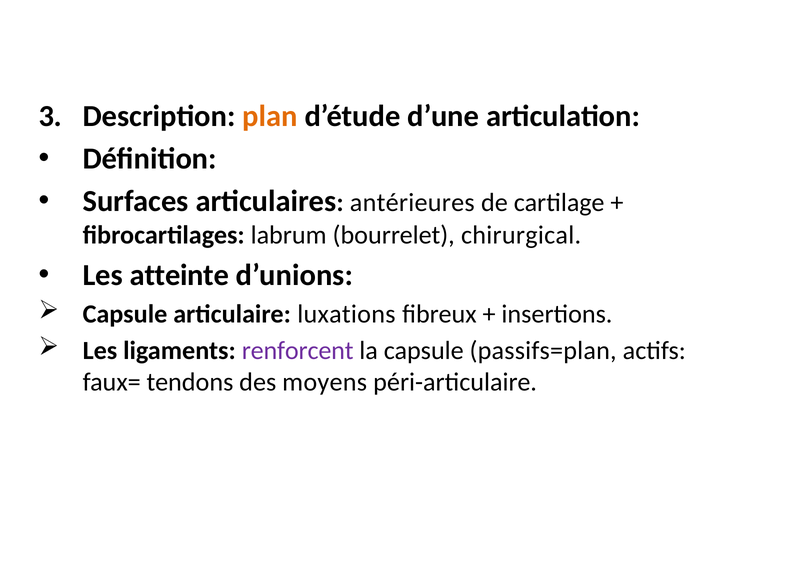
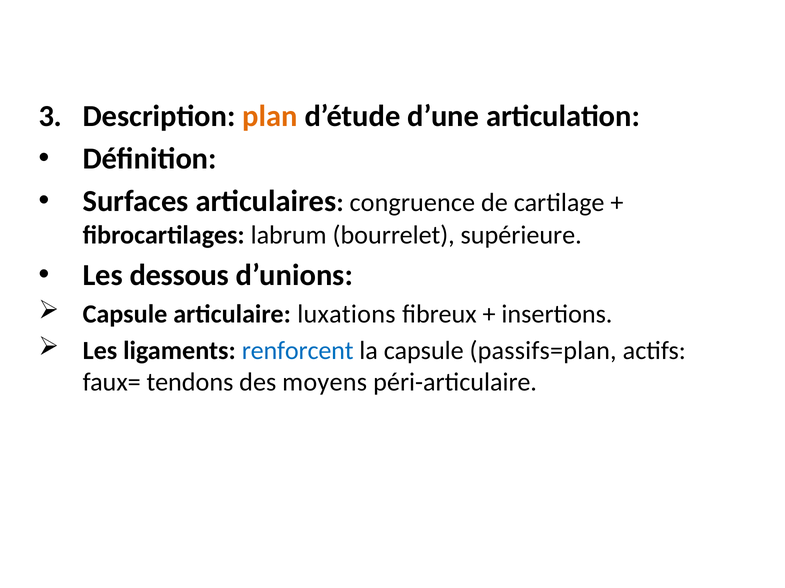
antérieures: antérieures -> congruence
chirurgical: chirurgical -> supérieure
atteinte: atteinte -> dessous
renforcent colour: purple -> blue
